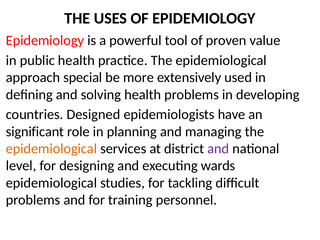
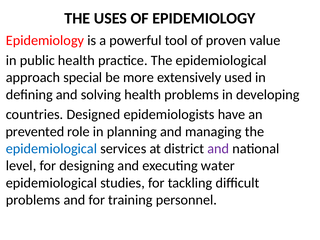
significant: significant -> prevented
epidemiological at (51, 149) colour: orange -> blue
wards: wards -> water
